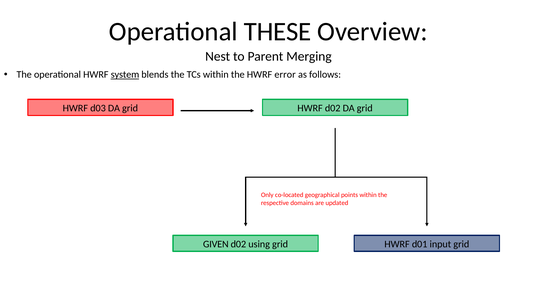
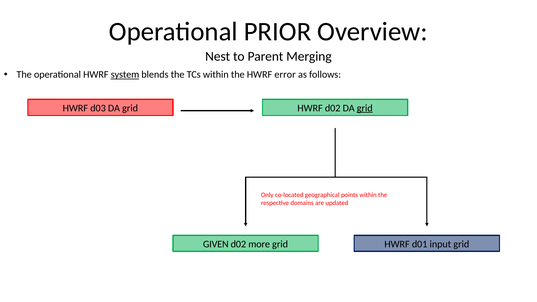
THESE: THESE -> PRIOR
grid at (365, 108) underline: none -> present
using: using -> more
